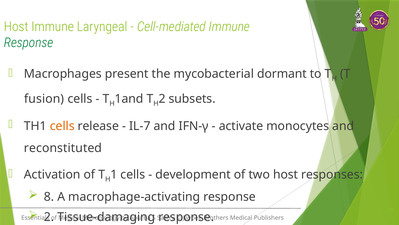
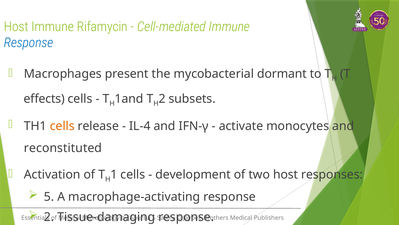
Laryngeal: Laryngeal -> Rifamycin
Response at (29, 43) colour: green -> blue
fusion: fusion -> effects
IL-7: IL-7 -> IL-4
8: 8 -> 5
